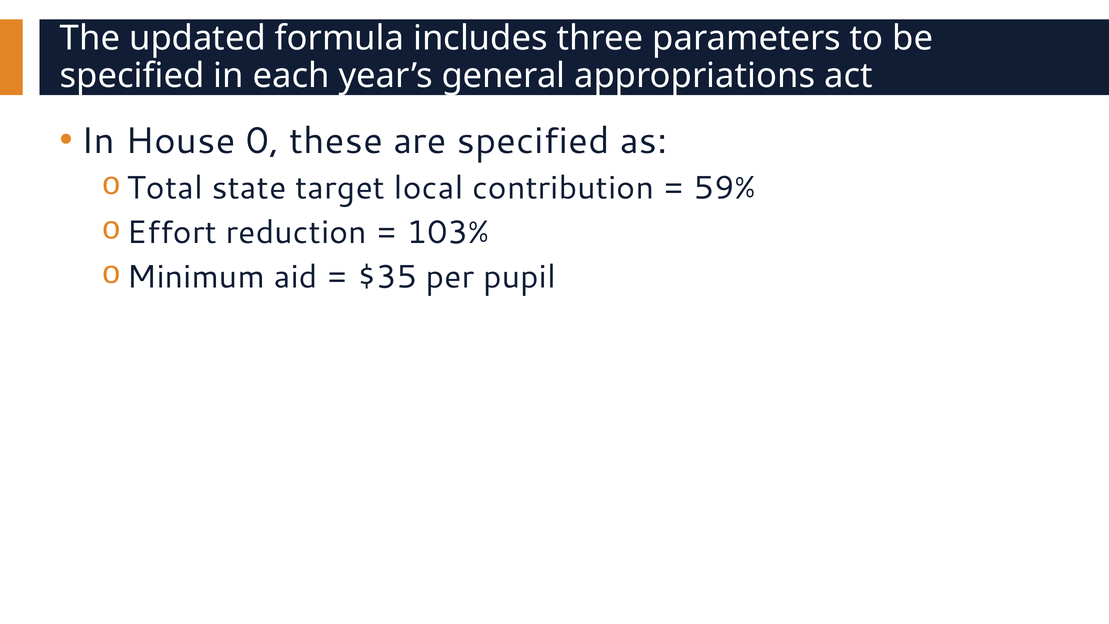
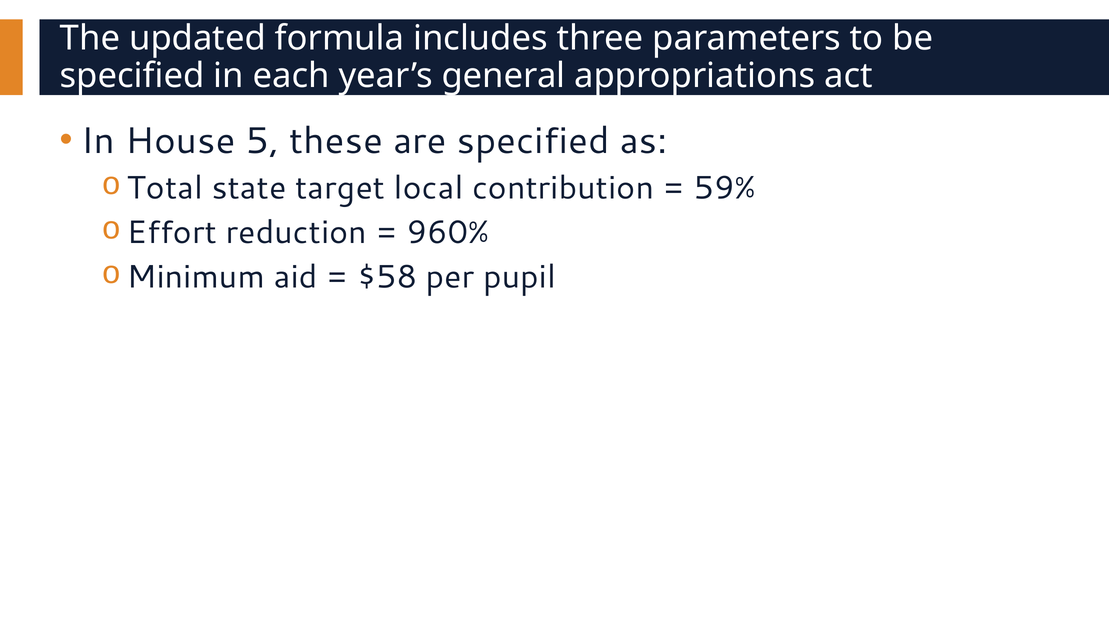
0: 0 -> 5
103%: 103% -> 960%
$35: $35 -> $58
